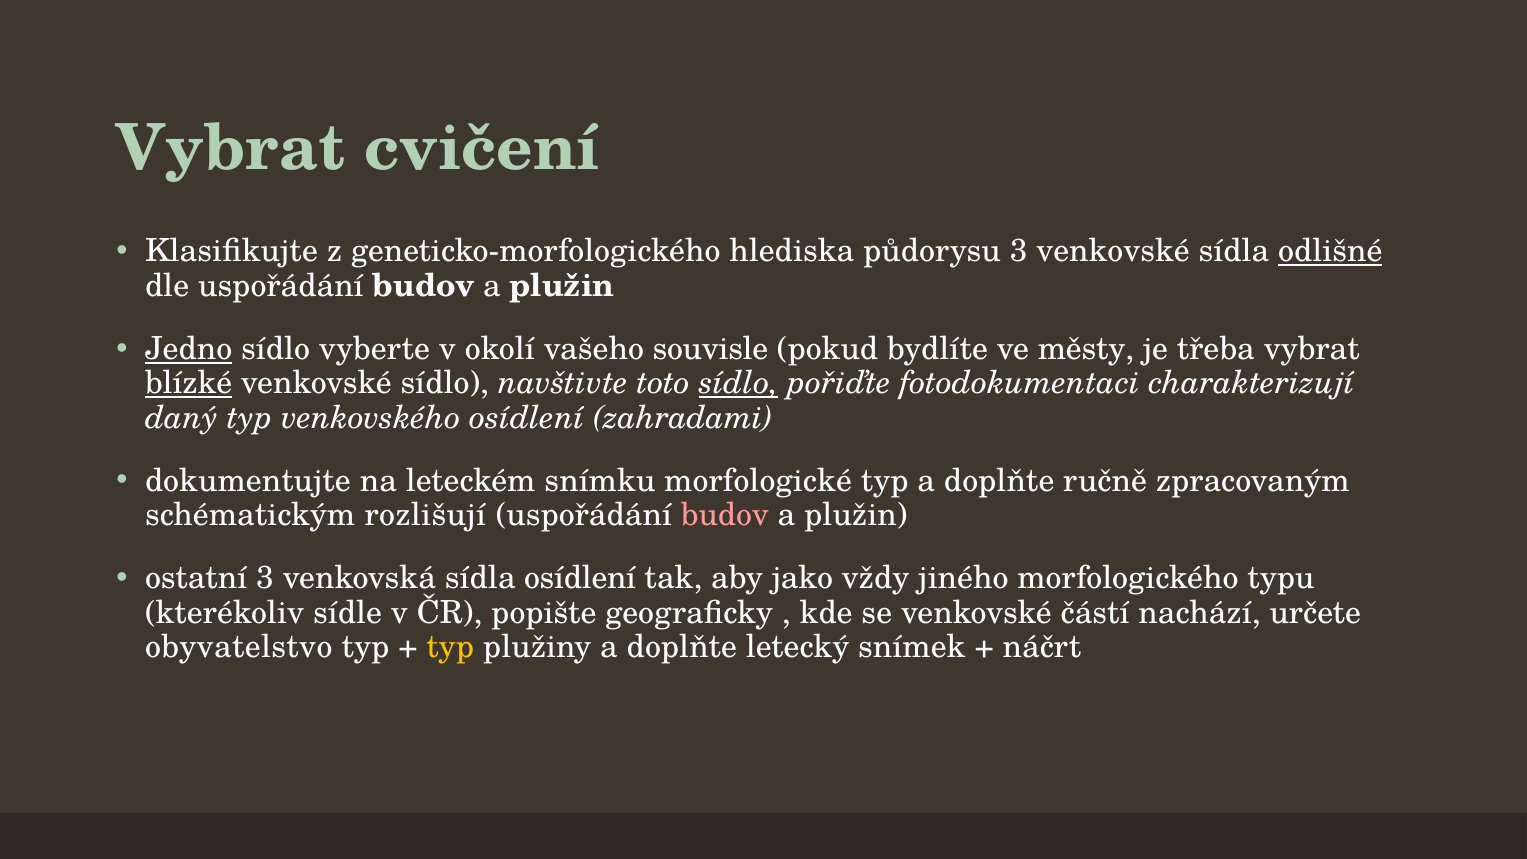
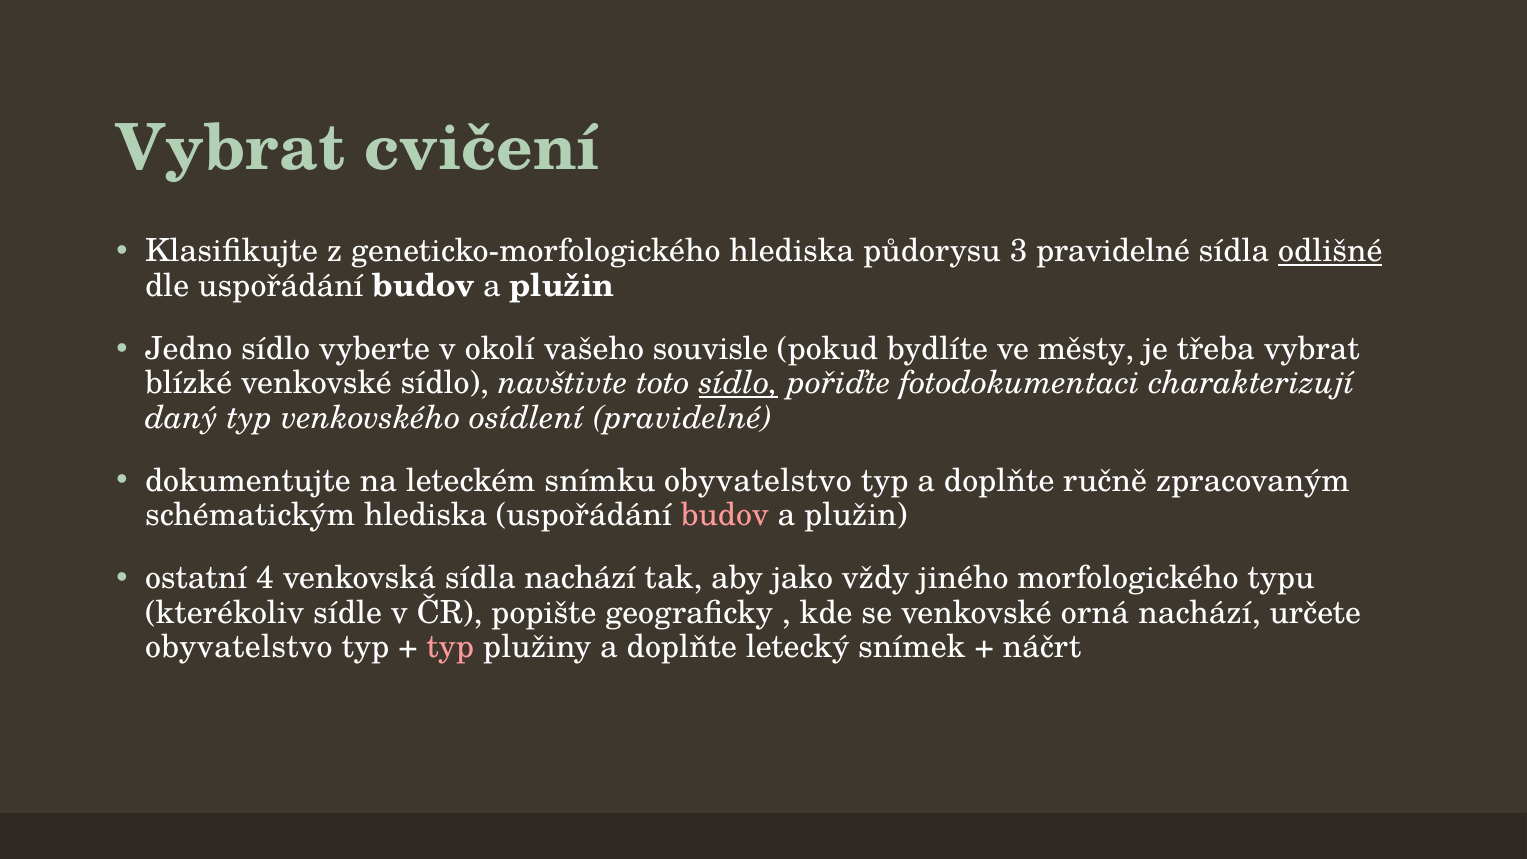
3 venkovské: venkovské -> pravidelné
Jedno underline: present -> none
blízké underline: present -> none
osídlení zahradami: zahradami -> pravidelné
snímku morfologické: morfologické -> obyvatelstvo
schématickým rozlišují: rozlišují -> hlediska
ostatní 3: 3 -> 4
sídla osídlení: osídlení -> nachází
částí: částí -> orná
typ at (450, 647) colour: yellow -> pink
